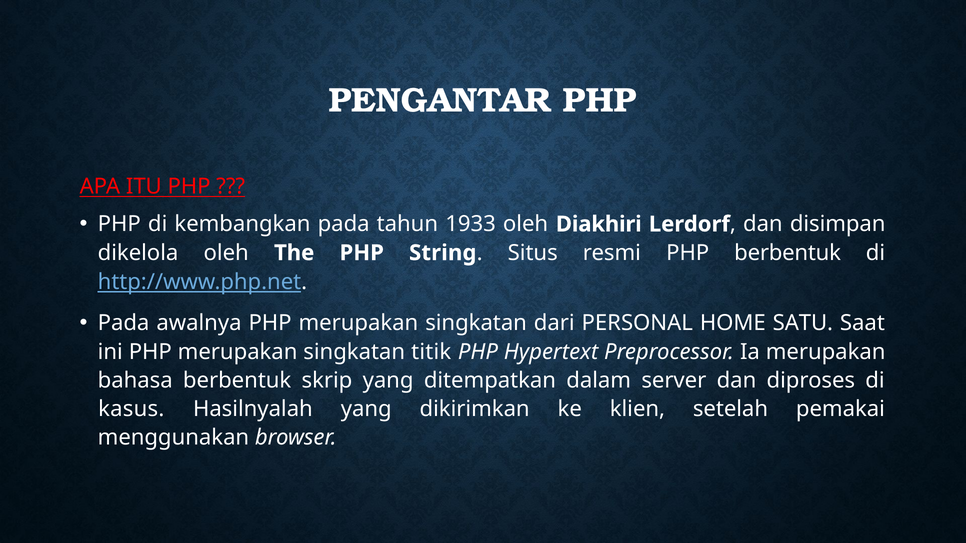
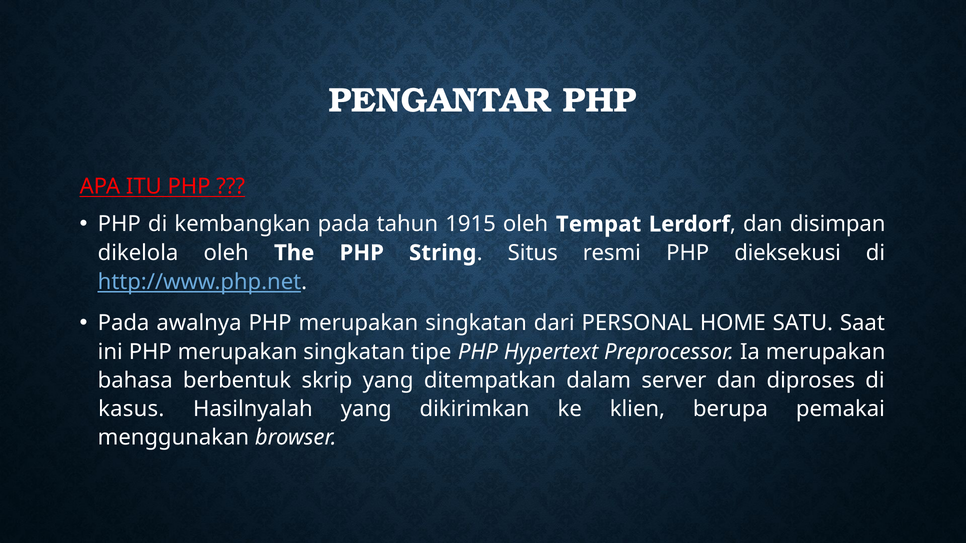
1933: 1933 -> 1915
Diakhiri: Diakhiri -> Tempat
PHP berbentuk: berbentuk -> dieksekusi
titik: titik -> tipe
setelah: setelah -> berupa
